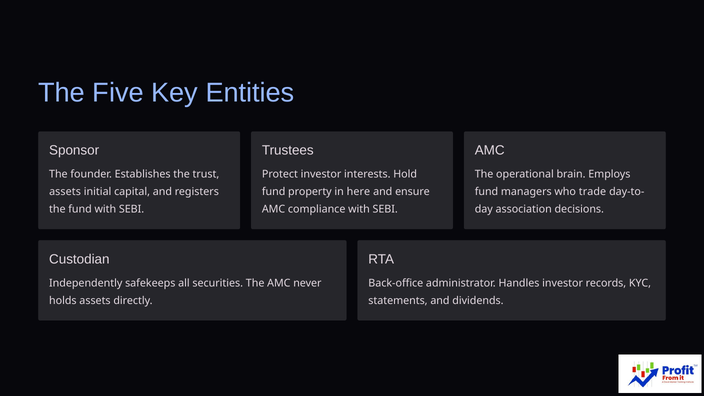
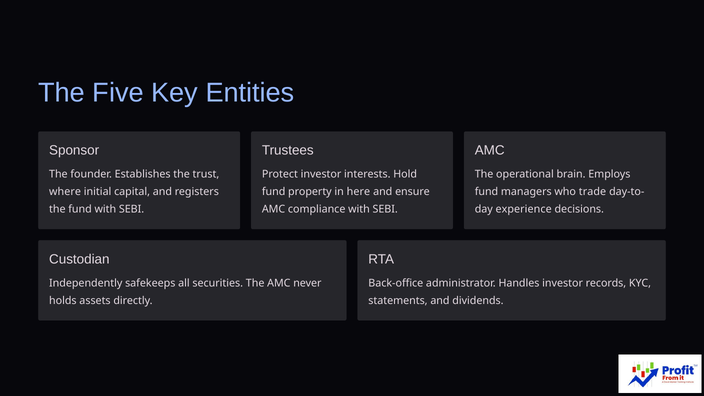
assets at (65, 192): assets -> where
association: association -> experience
